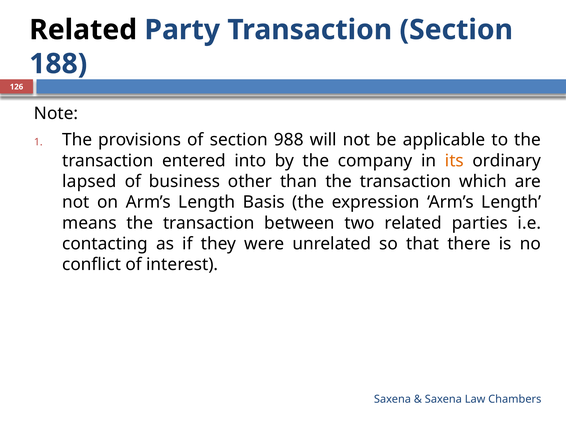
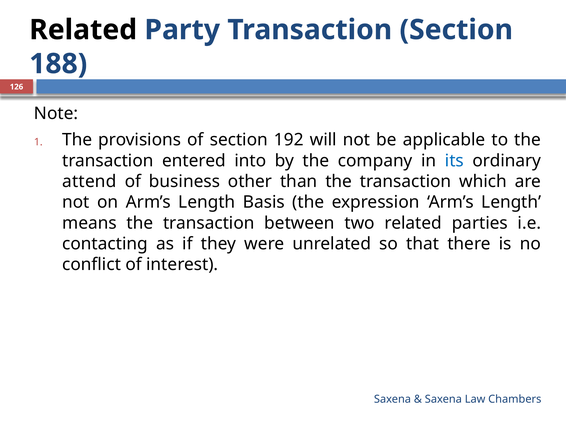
988: 988 -> 192
its colour: orange -> blue
lapsed: lapsed -> attend
